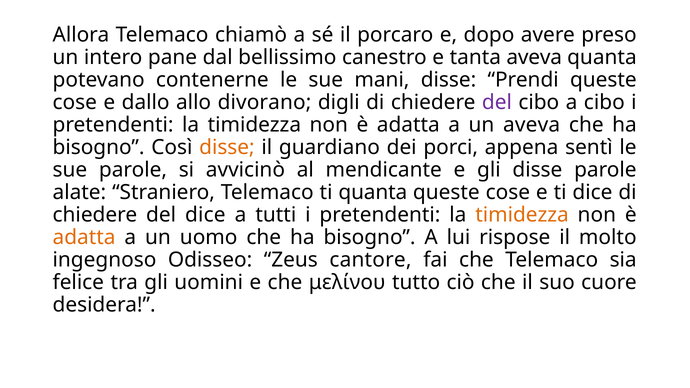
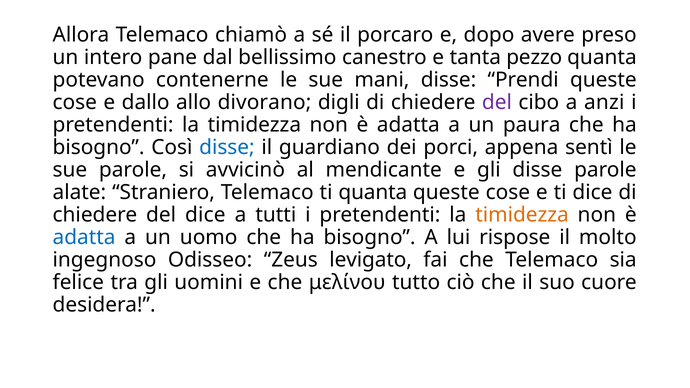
tanta aveva: aveva -> pezzo
a cibo: cibo -> anzi
un aveva: aveva -> paura
disse at (227, 147) colour: orange -> blue
adatta at (84, 237) colour: orange -> blue
cantore: cantore -> levigato
